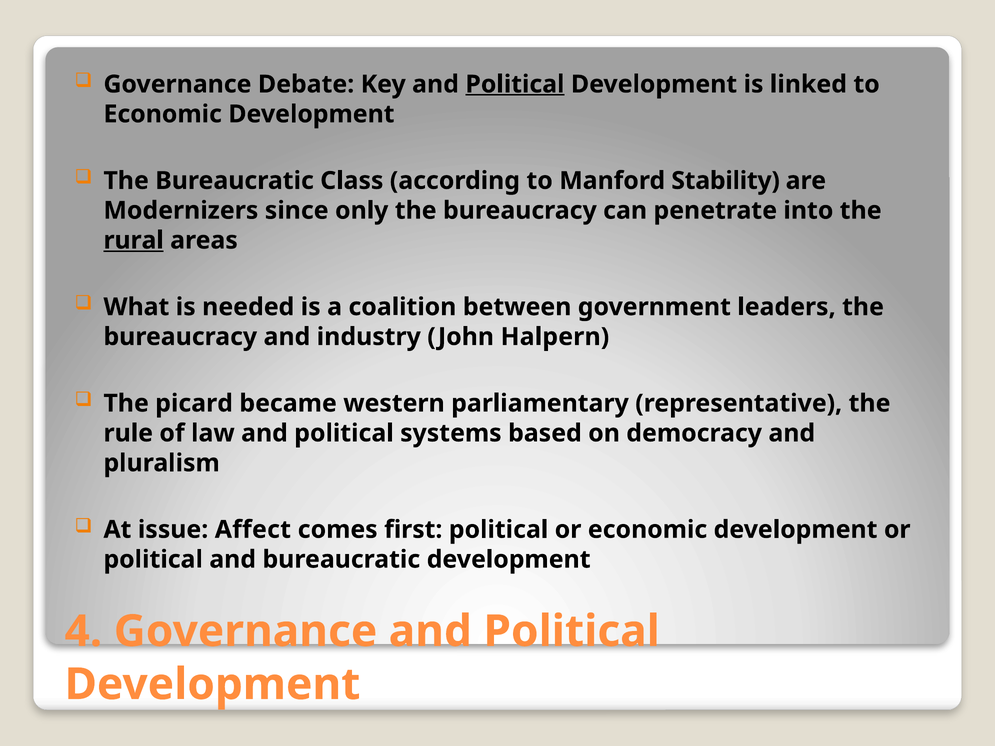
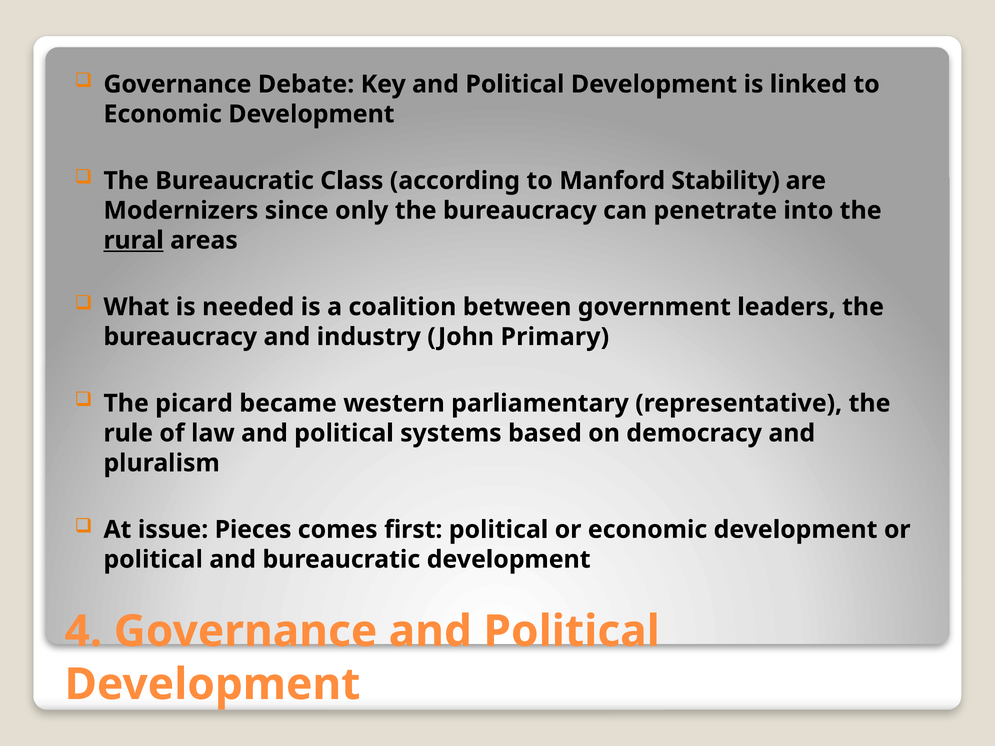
Political at (515, 84) underline: present -> none
Halpern: Halpern -> Primary
Affect: Affect -> Pieces
